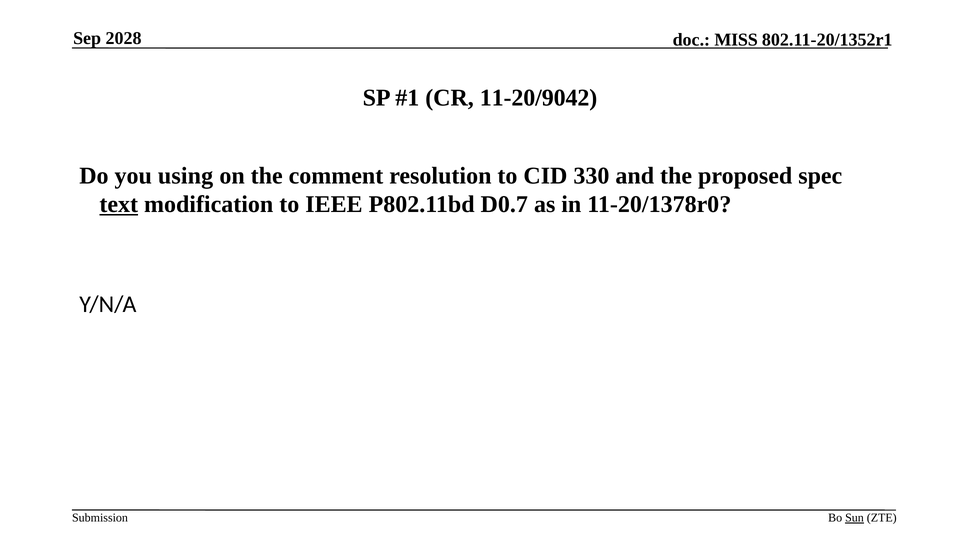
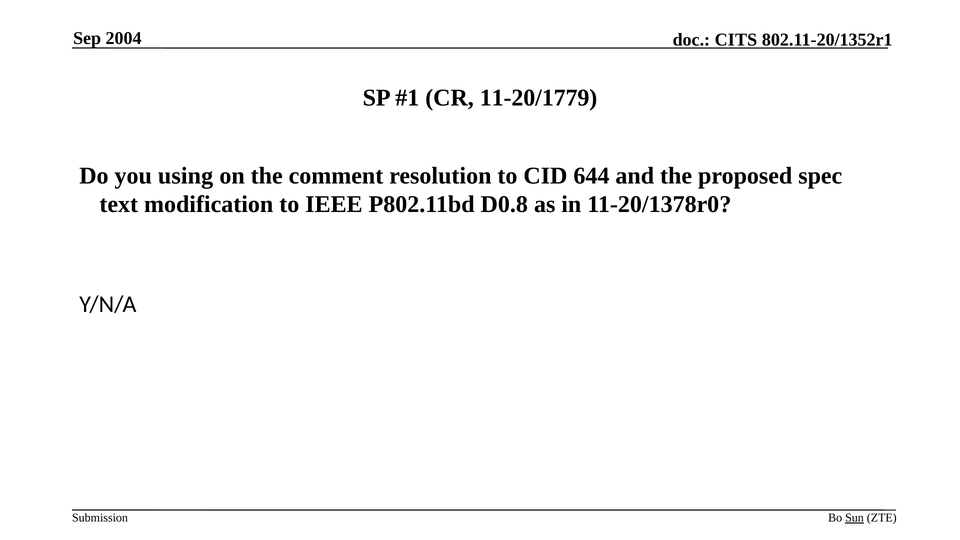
2028: 2028 -> 2004
MISS: MISS -> CITS
11-20/9042: 11-20/9042 -> 11-20/1779
330: 330 -> 644
text underline: present -> none
D0.7: D0.7 -> D0.8
